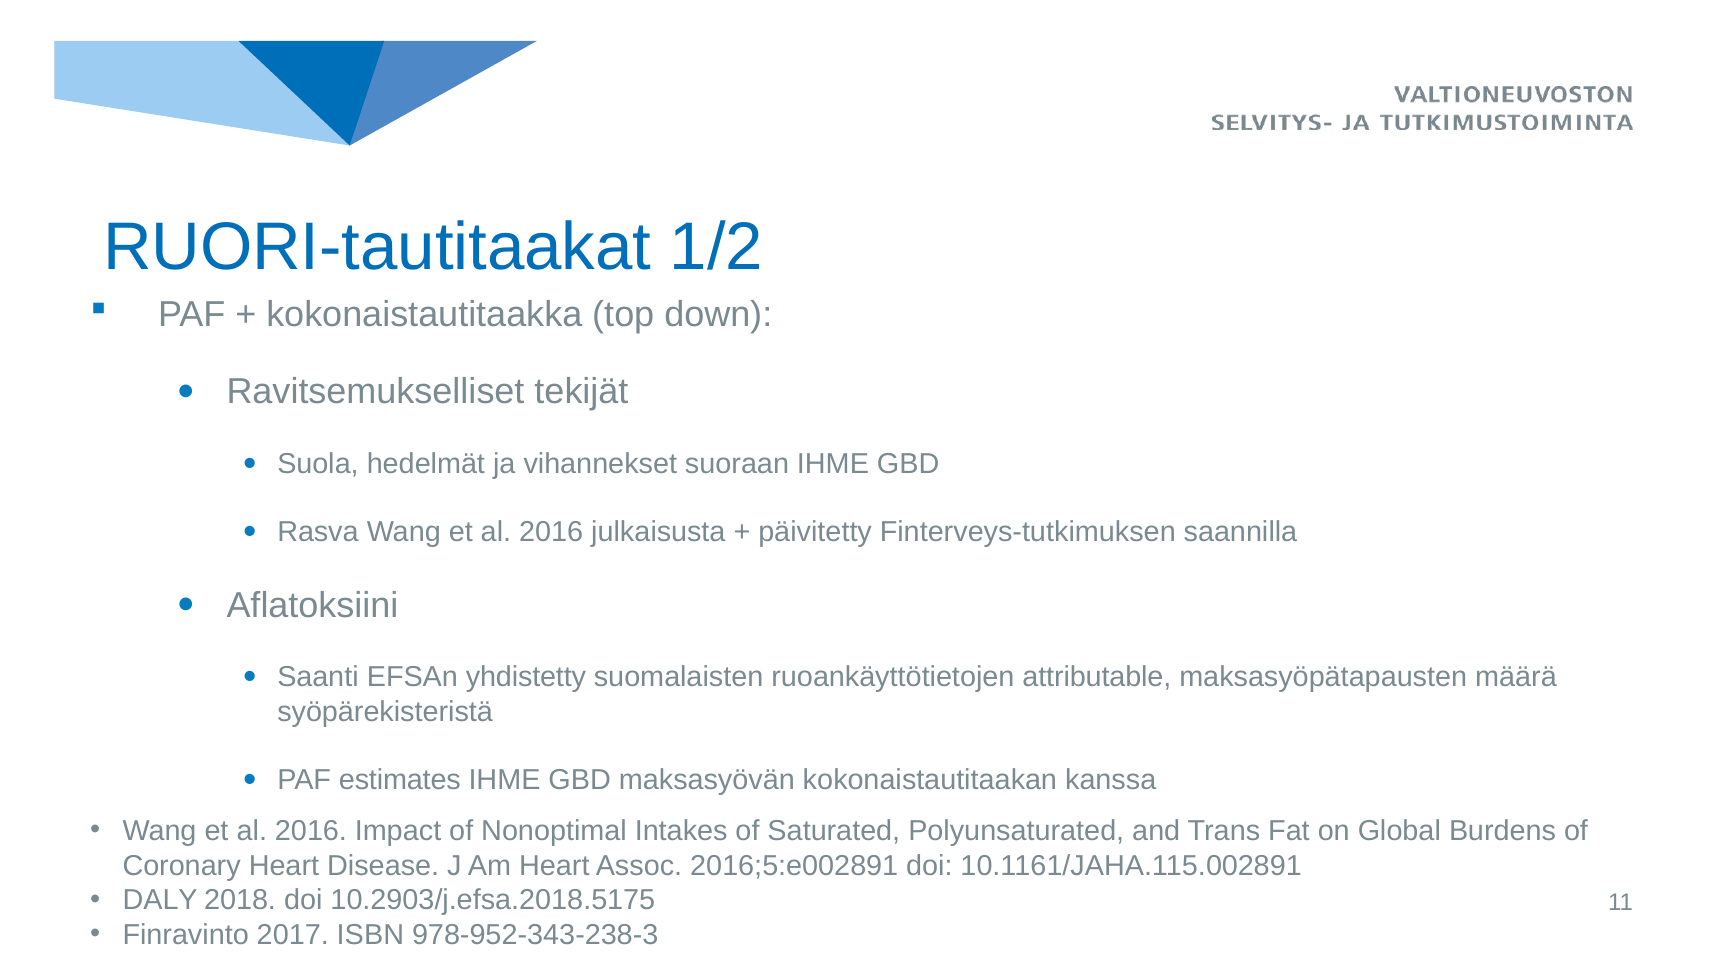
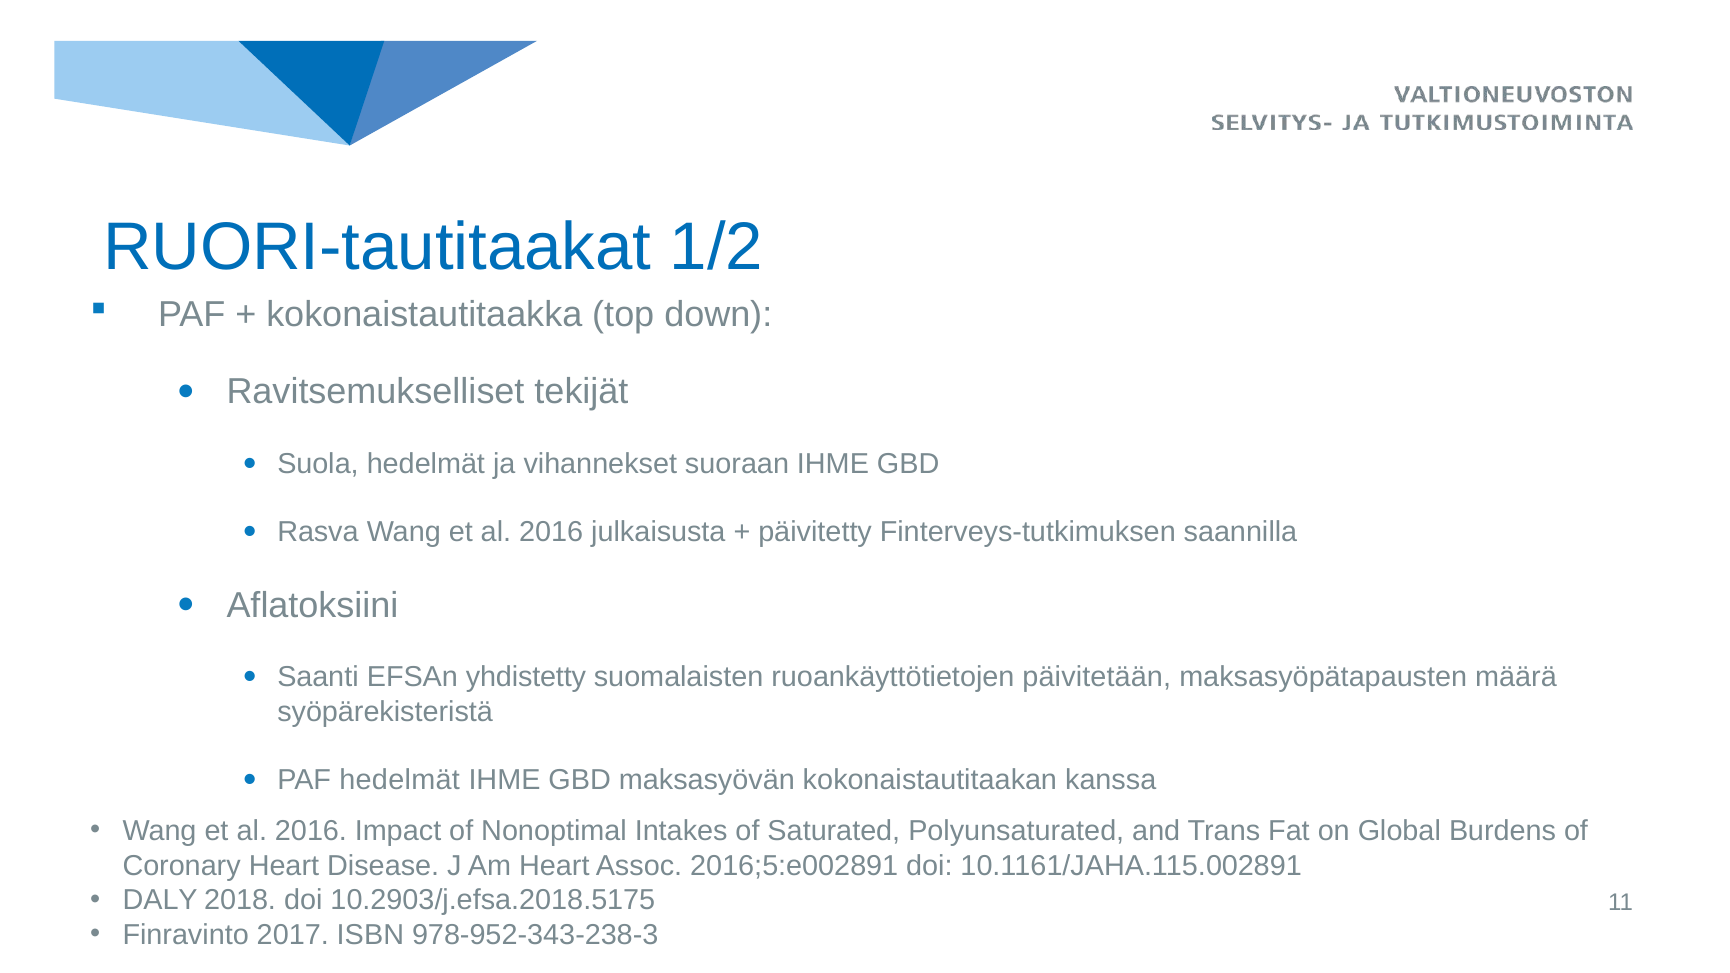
attributable: attributable -> päivitetään
PAF estimates: estimates -> hedelmät
